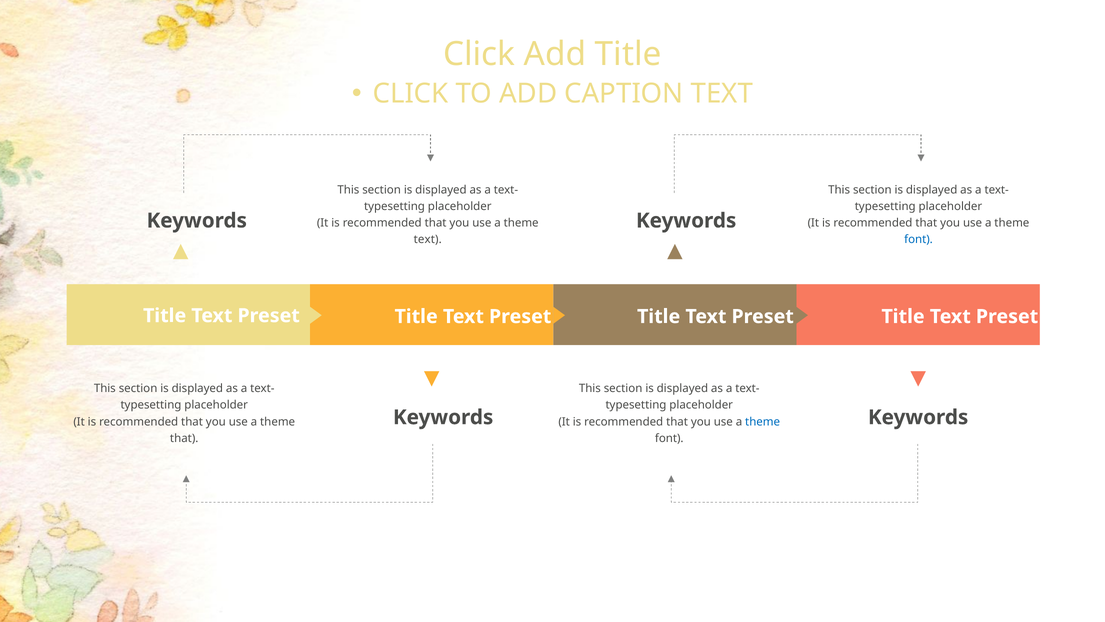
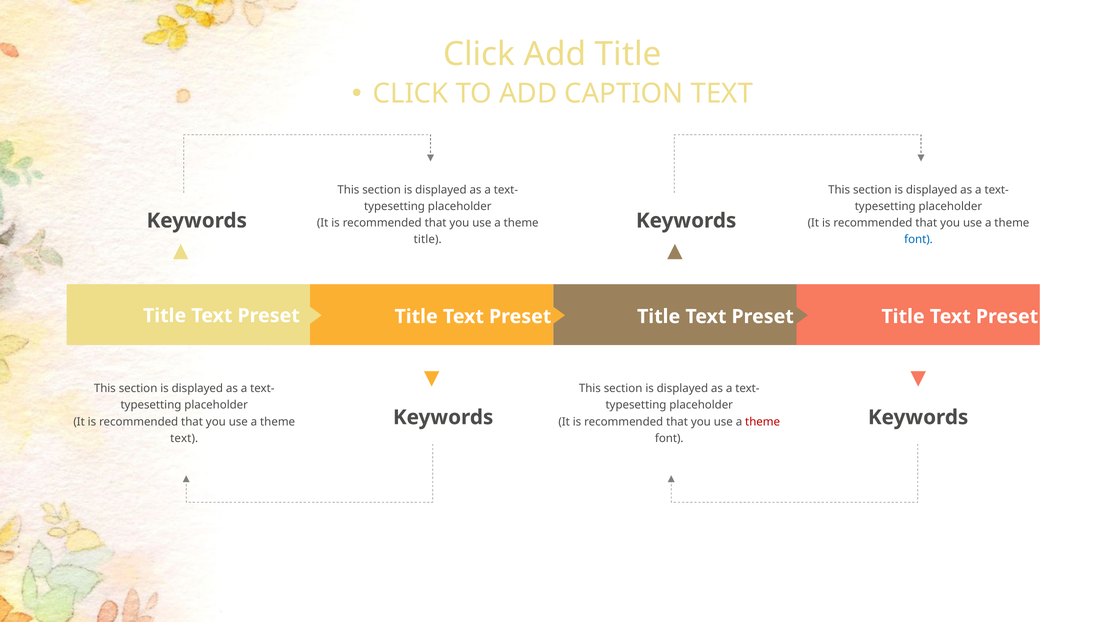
text at (428, 239): text -> title
theme at (763, 421) colour: blue -> red
that at (184, 438): that -> text
